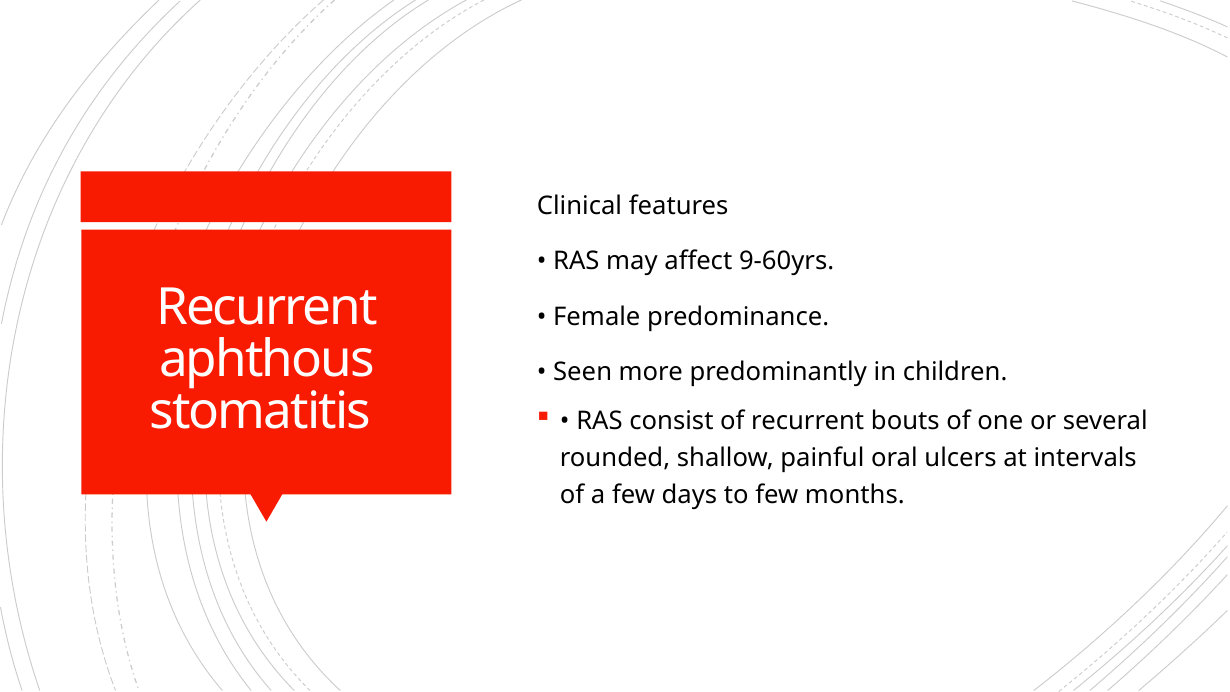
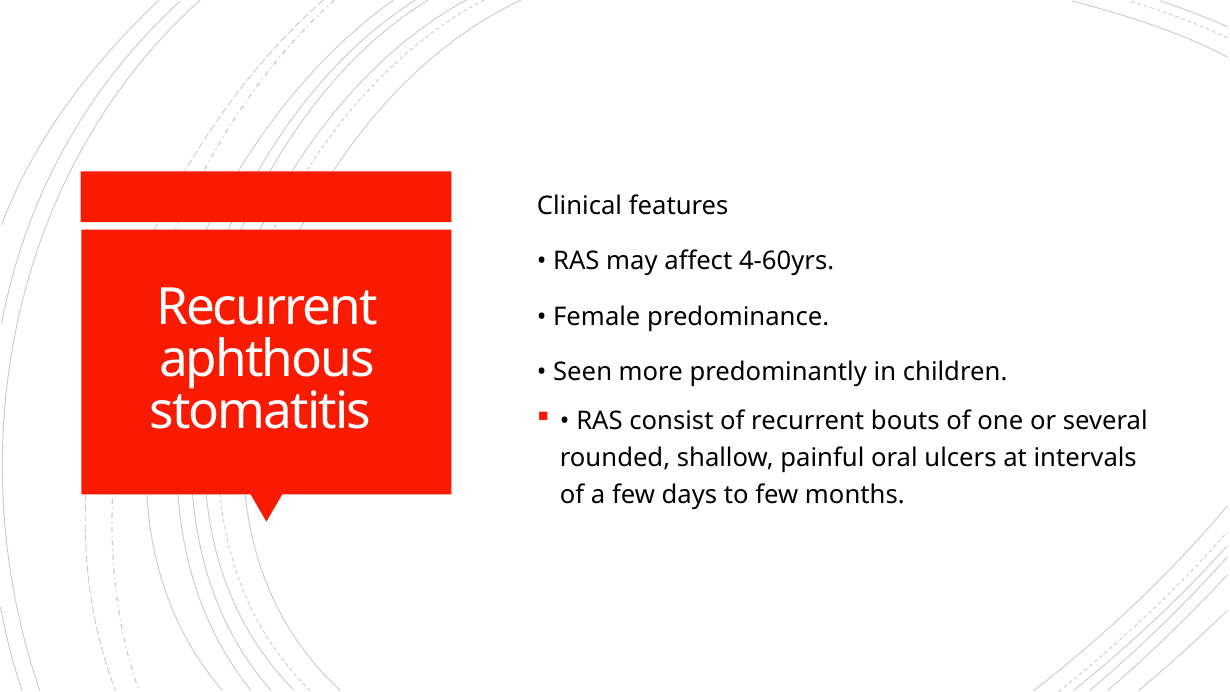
9-60yrs: 9-60yrs -> 4-60yrs
